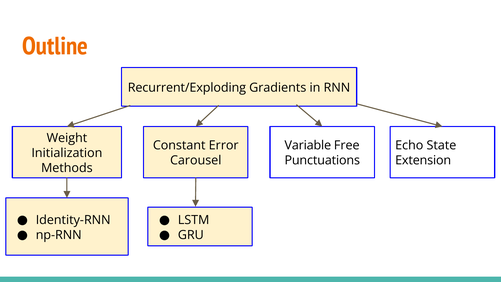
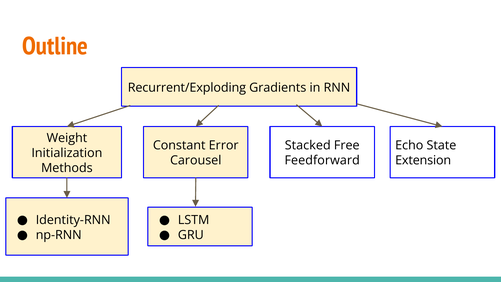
Variable: Variable -> Stacked
Punctuations: Punctuations -> Feedforward
